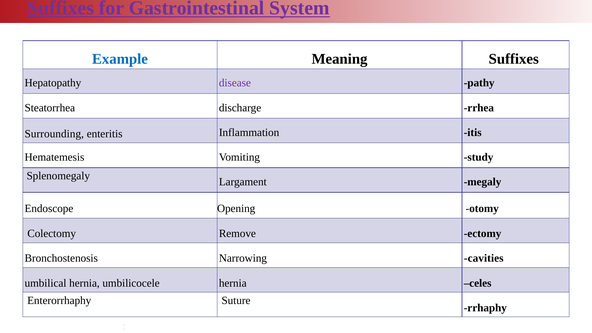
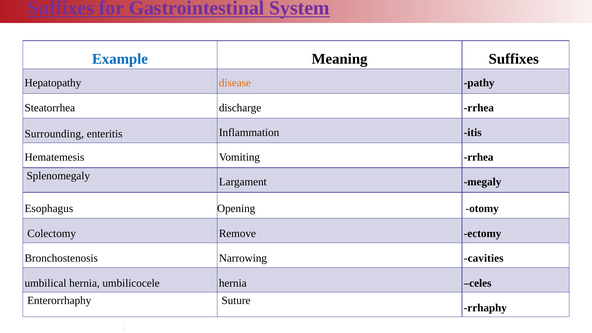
disease colour: purple -> orange
Vomiting study: study -> rrhea
Endoscope: Endoscope -> Esophagus
